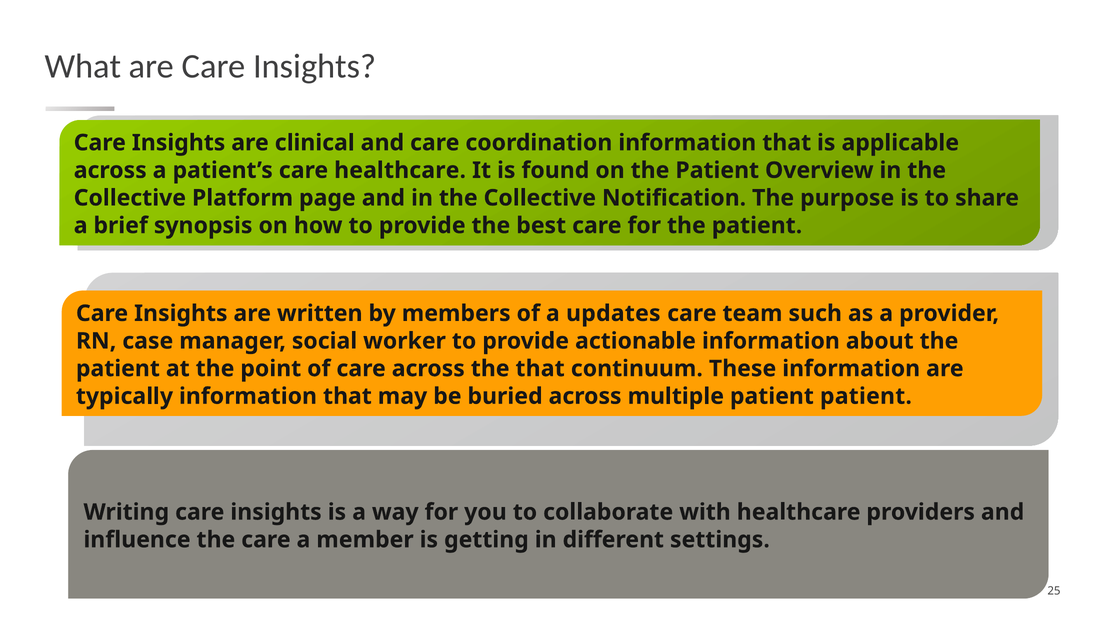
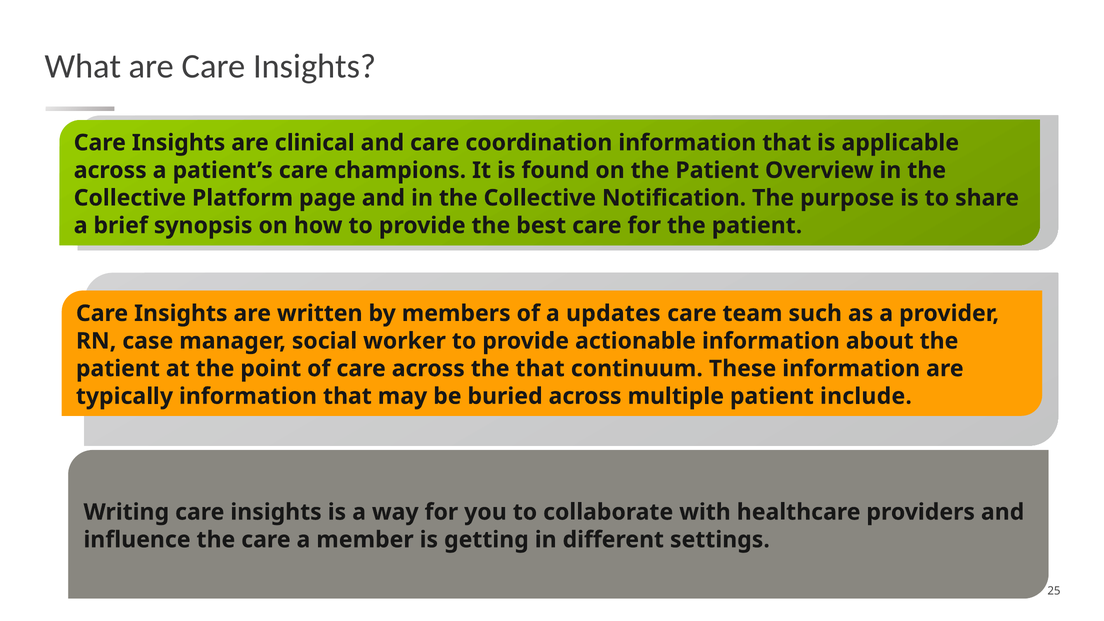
care healthcare: healthcare -> champions
patient patient: patient -> include
